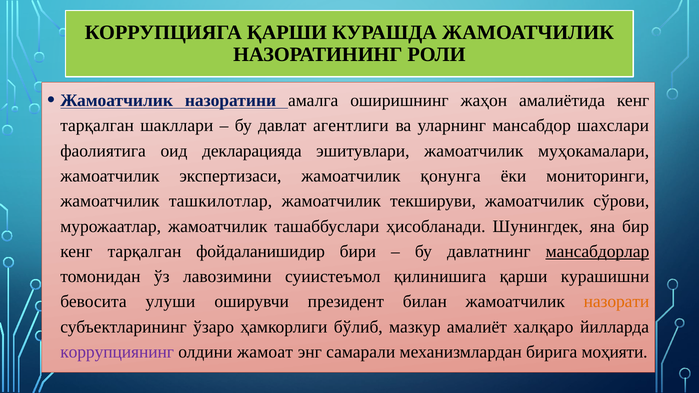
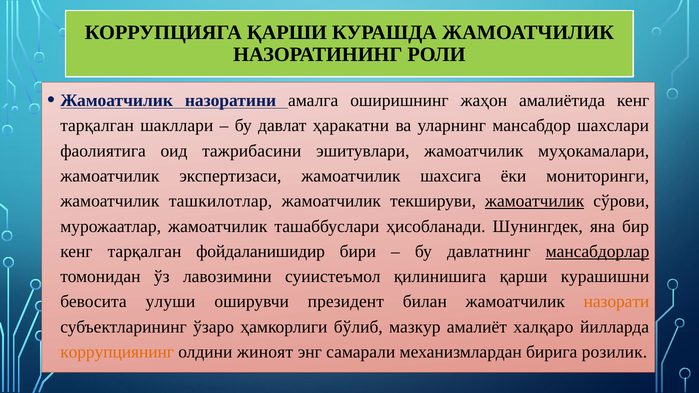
агентлиги: агентлиги -> ҳаракатни
декларацияда: декларацияда -> тажрибасини
қонунга: қонунга -> шахсига
жамоатчилик at (535, 201) underline: none -> present
коррупциянинг colour: purple -> orange
жамоат: жамоат -> жиноят
моҳияти: моҳияти -> розилик
